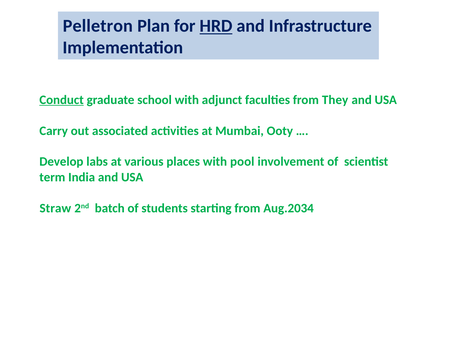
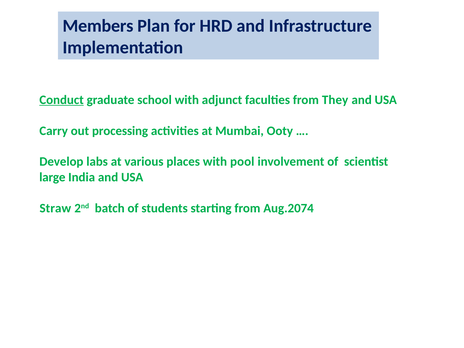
Pelletron: Pelletron -> Members
HRD underline: present -> none
associated: associated -> processing
term: term -> large
Aug.2034: Aug.2034 -> Aug.2074
